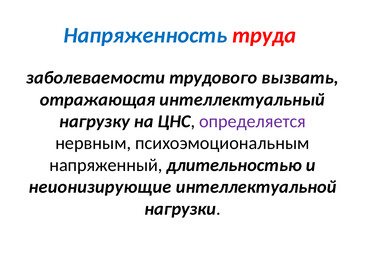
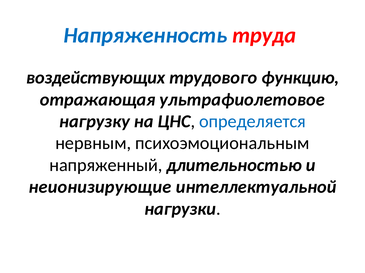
заболеваемости: заболеваемости -> воздействующих
вызвать: вызвать -> функцию
интеллектуальный: интеллектуальный -> ультрафиолетовое
определяется colour: purple -> blue
